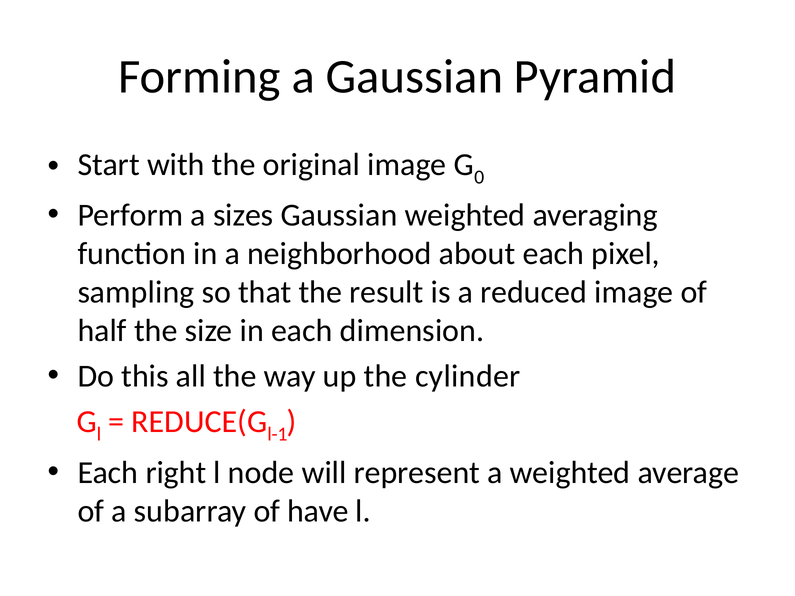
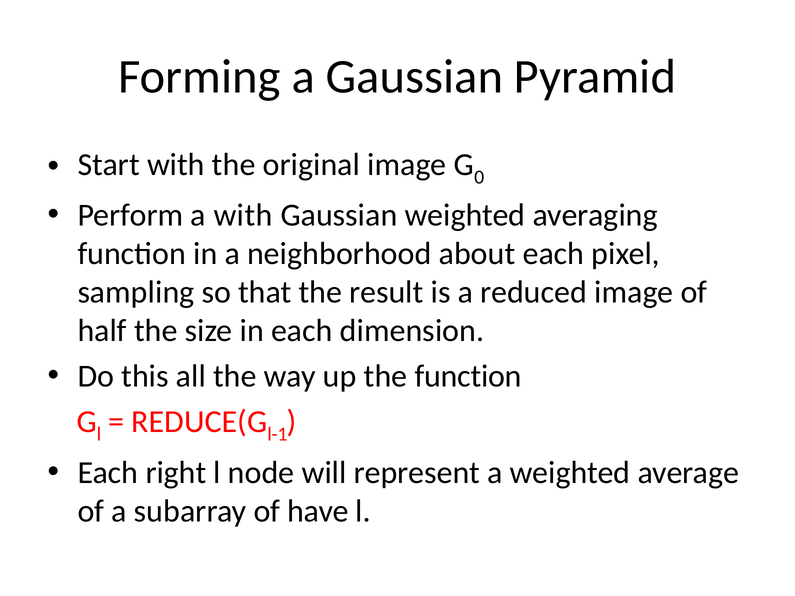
a sizes: sizes -> with
the cylinder: cylinder -> function
